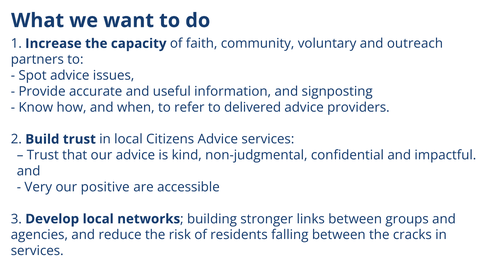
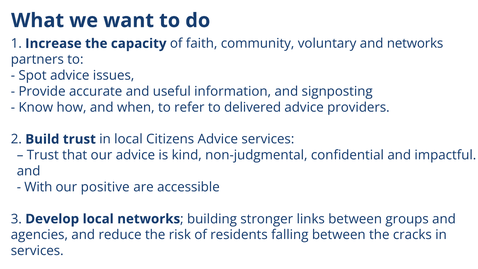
and outreach: outreach -> networks
Very: Very -> With
